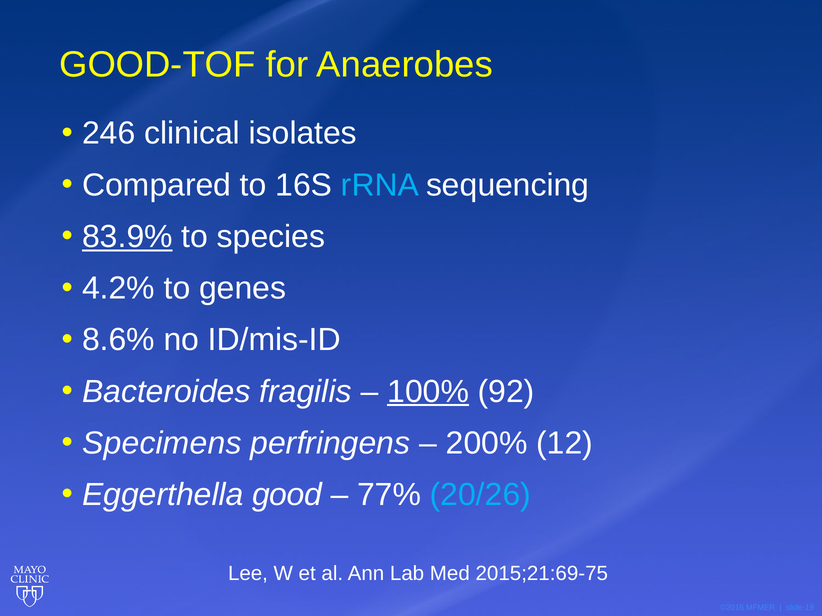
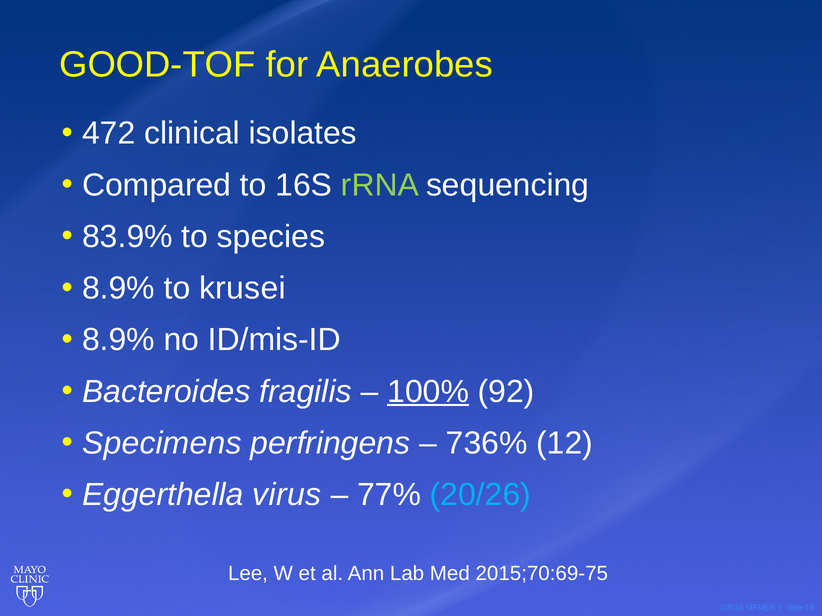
246: 246 -> 472
rRNA colour: light blue -> light green
83.9% underline: present -> none
4.2% at (119, 288): 4.2% -> 8.9%
genes: genes -> krusei
8.6% at (119, 340): 8.6% -> 8.9%
200%: 200% -> 736%
good: good -> virus
2015;21:69-75: 2015;21:69-75 -> 2015;70:69-75
